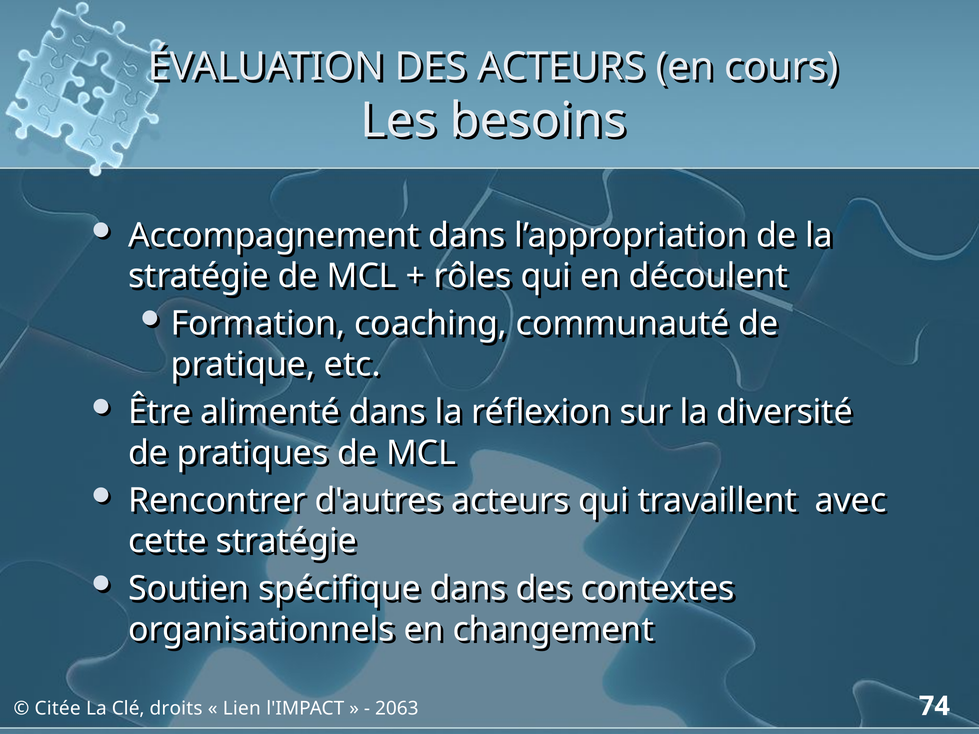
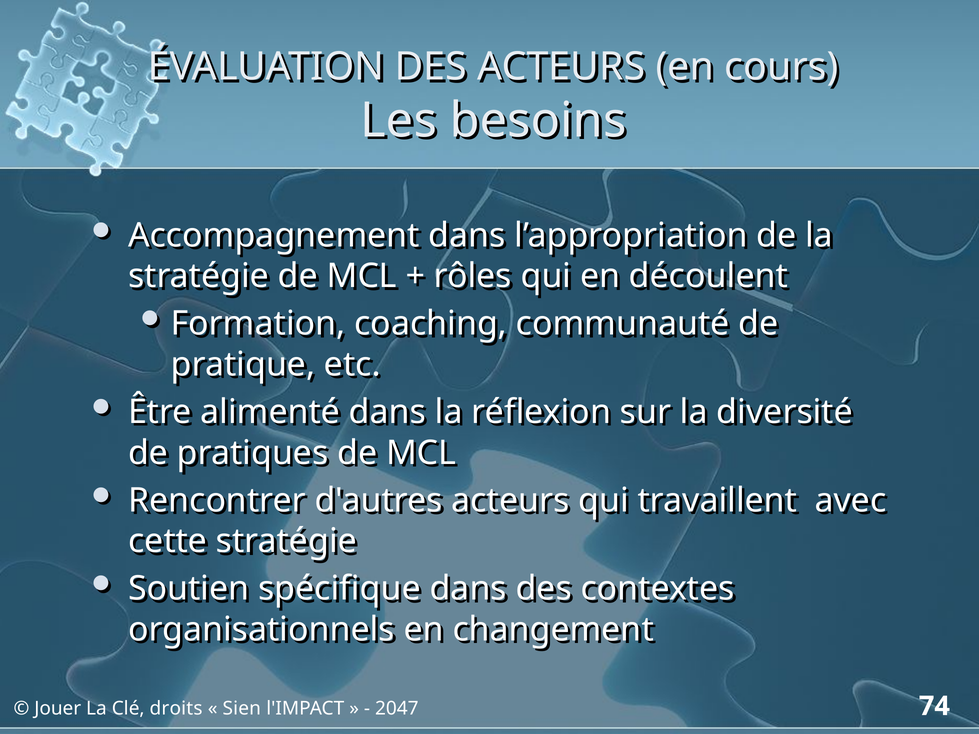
Citée: Citée -> Jouer
Lien: Lien -> Sien
2063: 2063 -> 2047
